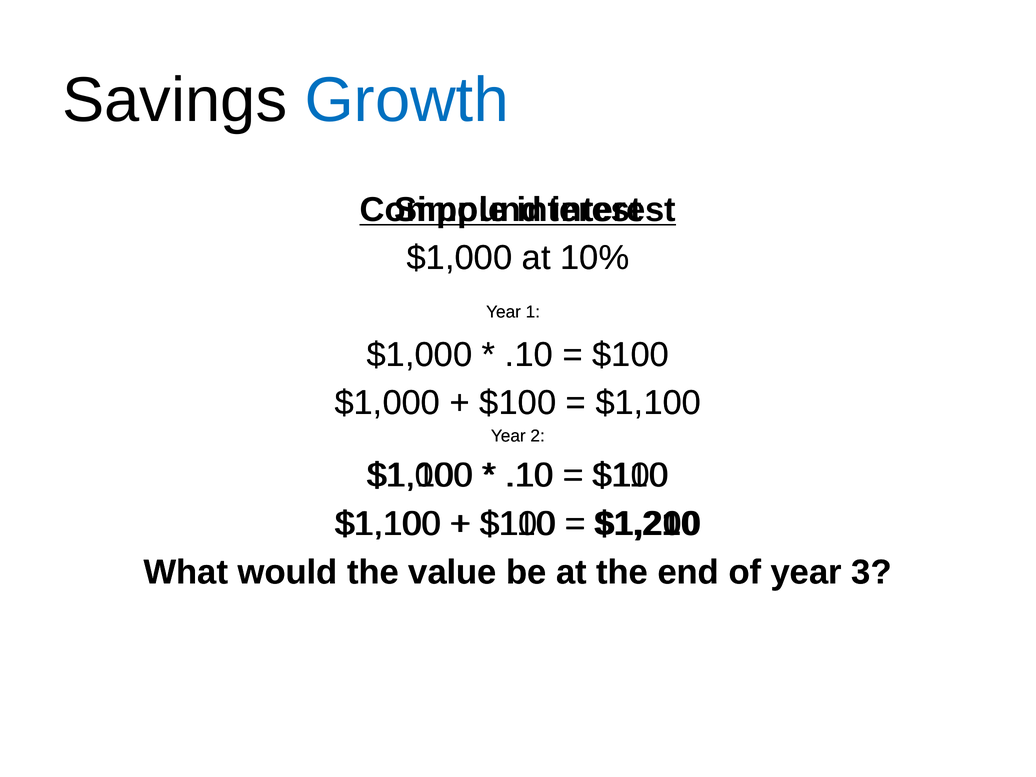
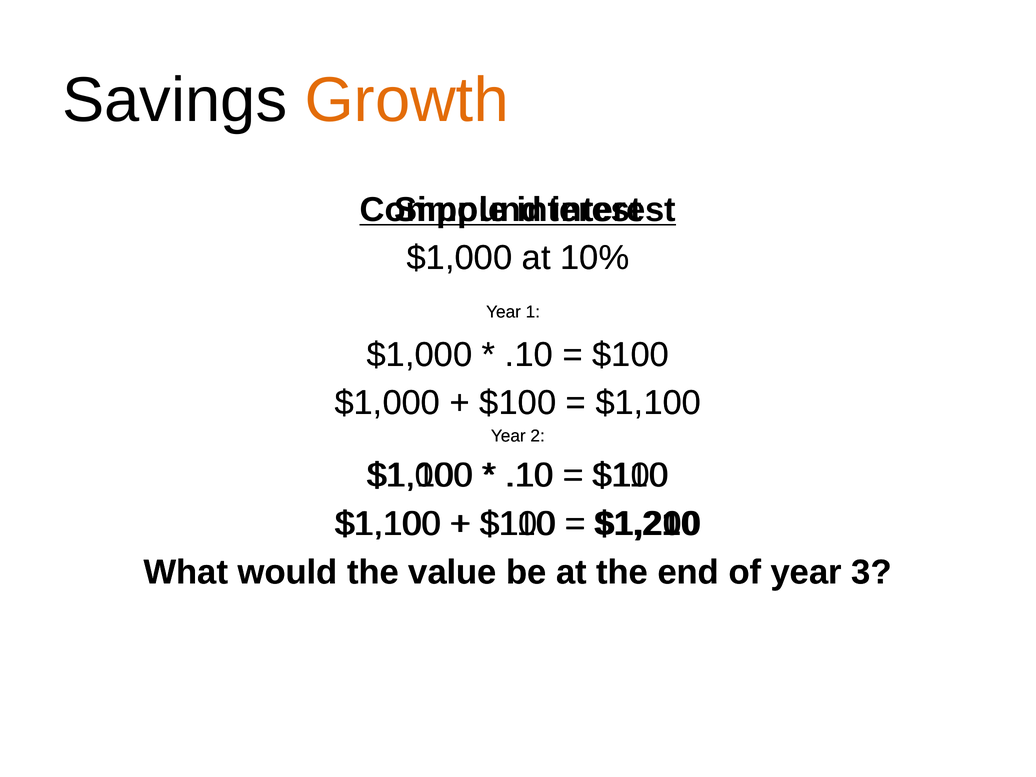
Growth colour: blue -> orange
